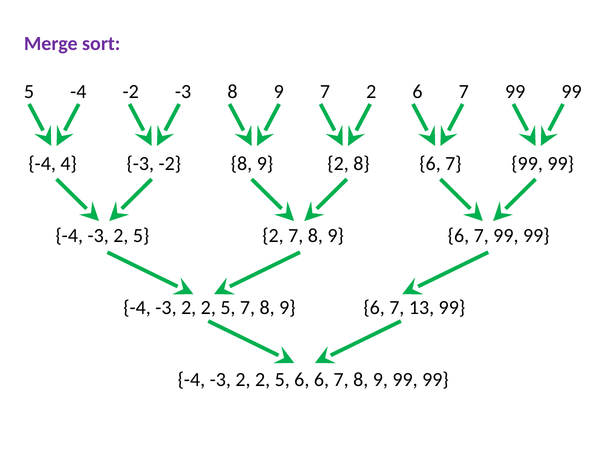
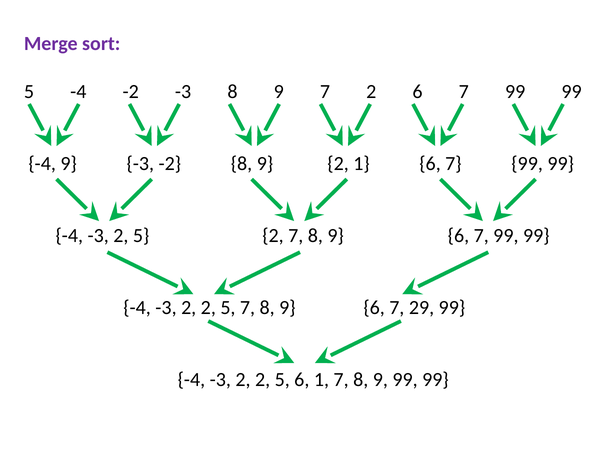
-4 4: 4 -> 9
2 8: 8 -> 1
13: 13 -> 29
6 6: 6 -> 1
